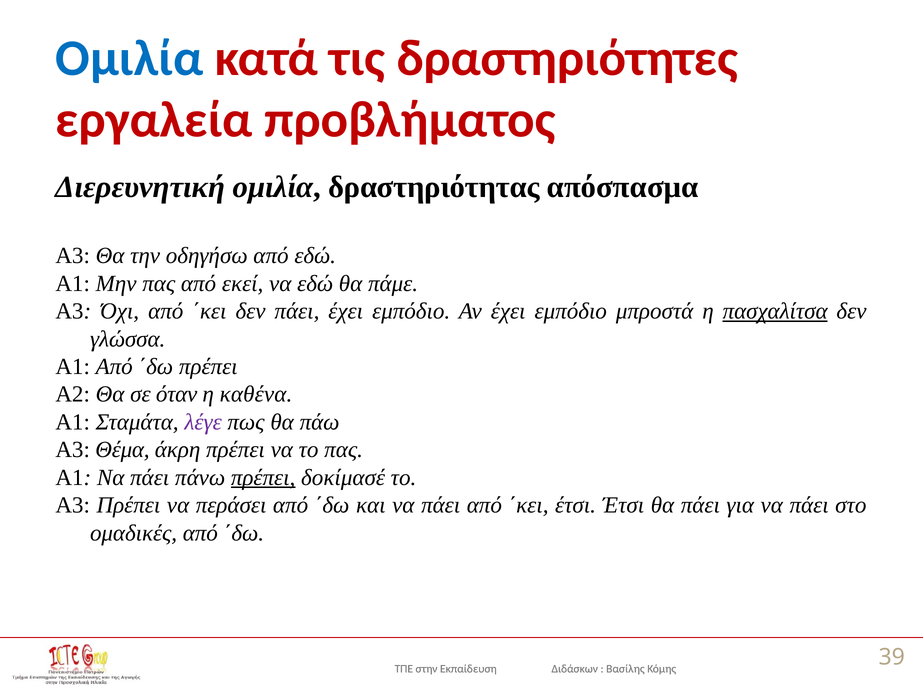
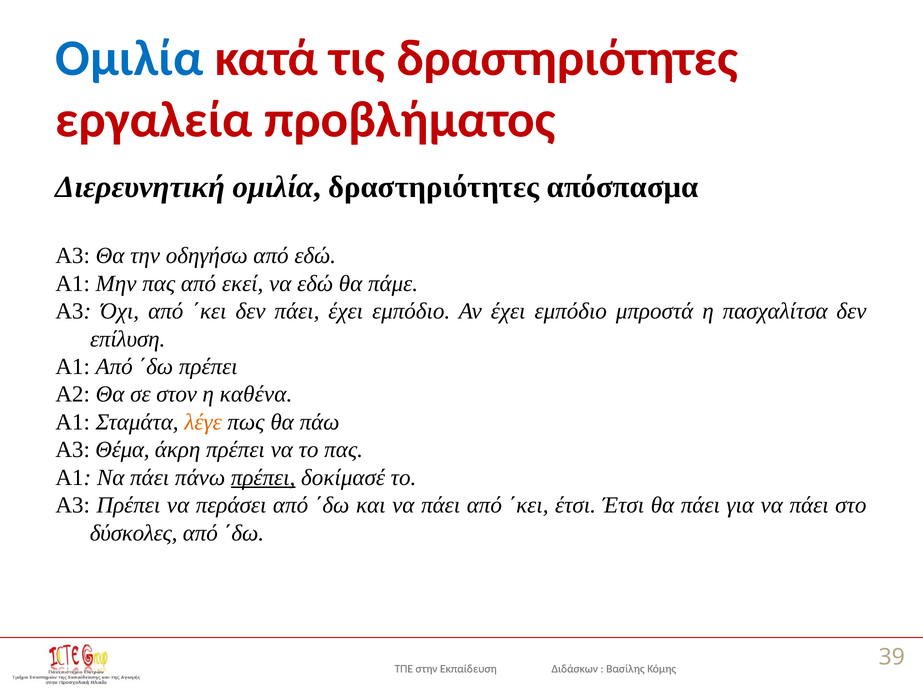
ομιλία δραστηριότητας: δραστηριότητας -> δραστηριότητες
πασχαλίτσα underline: present -> none
γλώσσα: γλώσσα -> επίλυση
όταν: όταν -> στον
λέγε colour: purple -> orange
ομαδικές: ομαδικές -> δύσκολες
